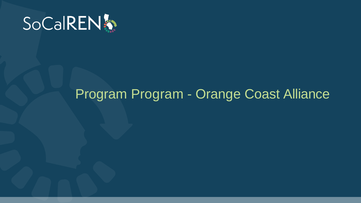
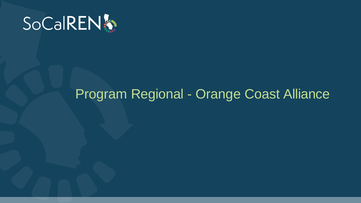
Program Program: Program -> Regional
